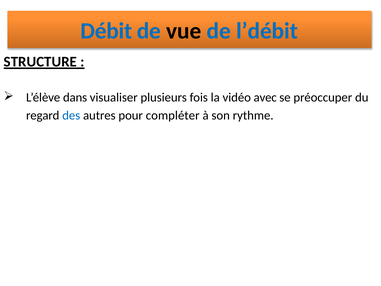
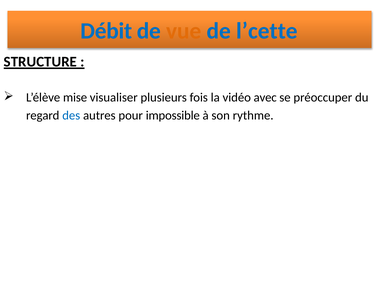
vue colour: black -> orange
l’débit: l’débit -> l’cette
dans: dans -> mise
compléter: compléter -> impossible
